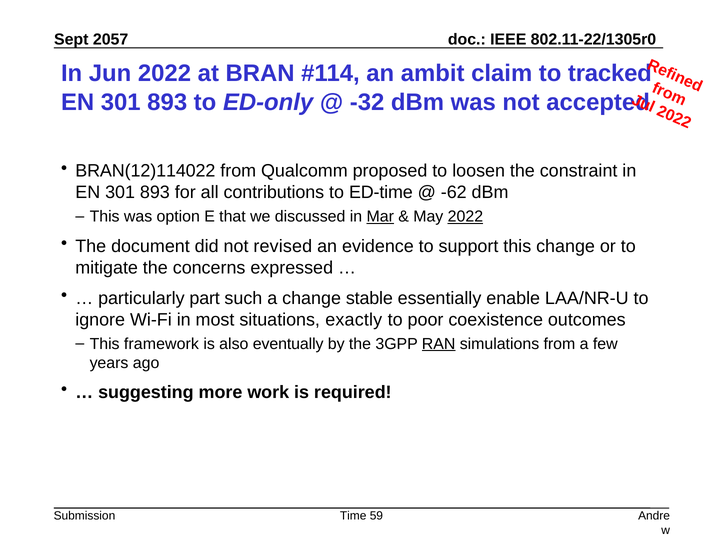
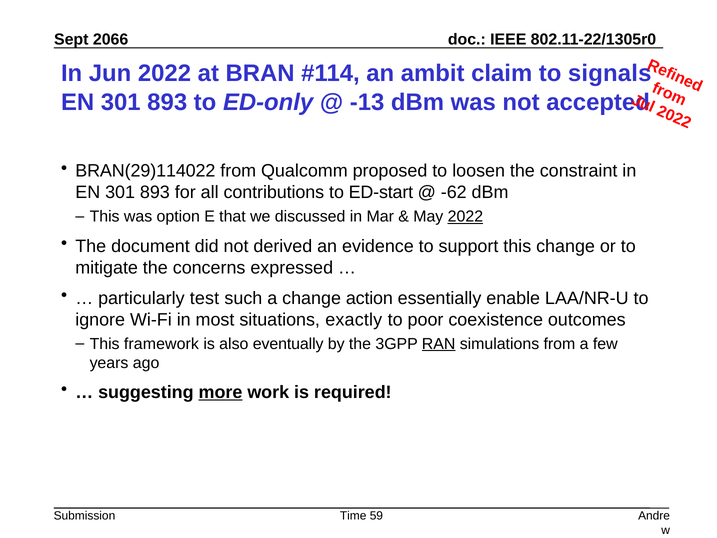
2057: 2057 -> 2066
tracked: tracked -> signals
-32: -32 -> -13
BRAN(12)114022: BRAN(12)114022 -> BRAN(29)114022
ED-time: ED-time -> ED-start
Mar underline: present -> none
revised: revised -> derived
part: part -> test
stable: stable -> action
more underline: none -> present
